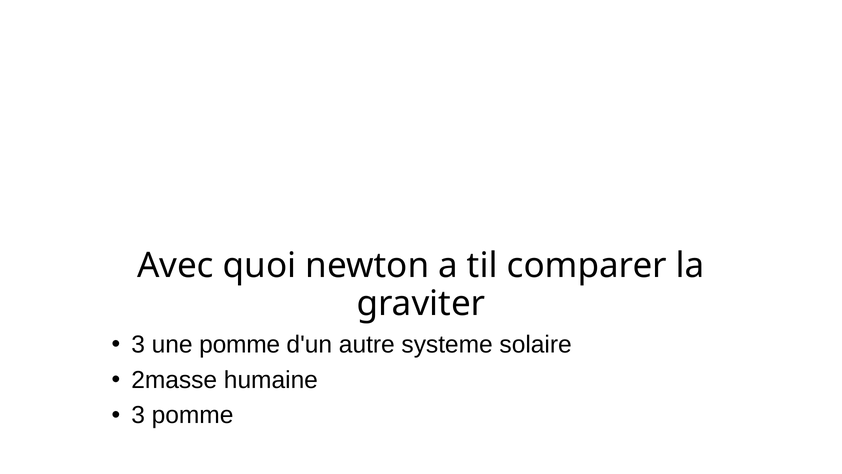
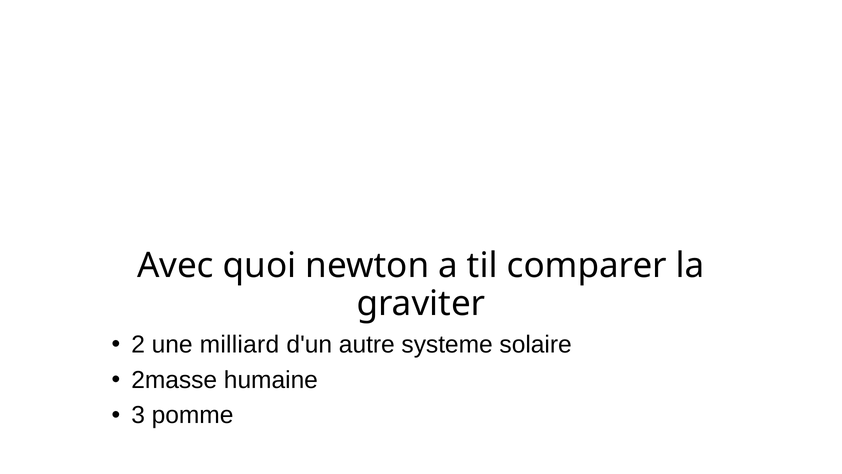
3 at (138, 345): 3 -> 2
une pomme: pomme -> milliard
